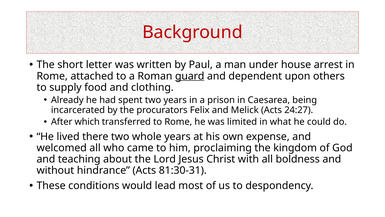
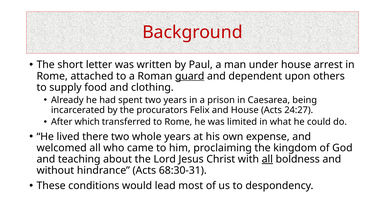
and Melick: Melick -> House
all at (267, 159) underline: none -> present
81:30-31: 81:30-31 -> 68:30-31
